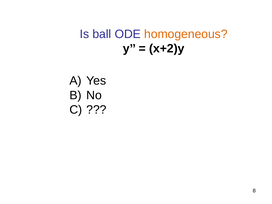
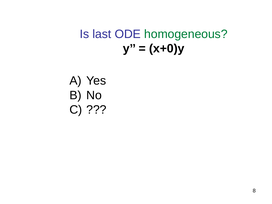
ball: ball -> last
homogeneous colour: orange -> green
x+2)y: x+2)y -> x+0)y
